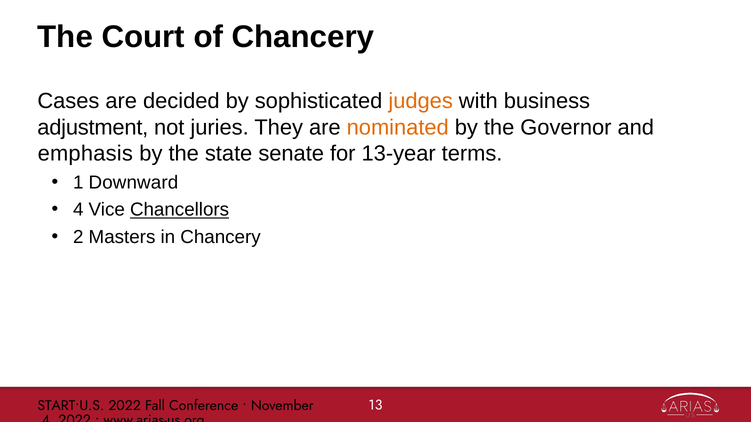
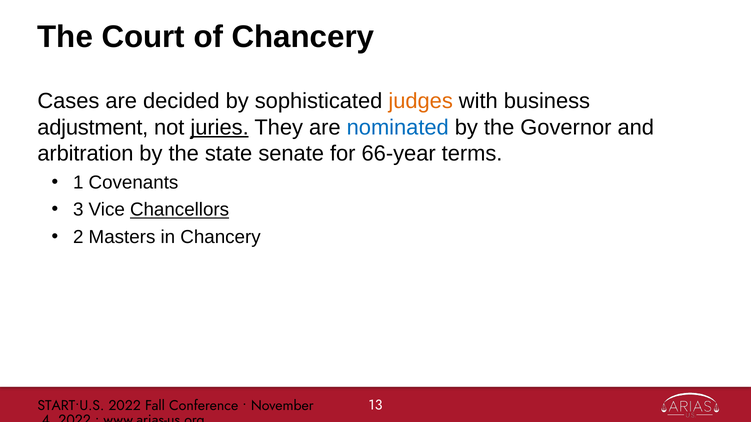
juries underline: none -> present
nominated colour: orange -> blue
emphasis: emphasis -> arbitration
13-year: 13-year -> 66-year
Downward: Downward -> Covenants
4 at (78, 210): 4 -> 3
